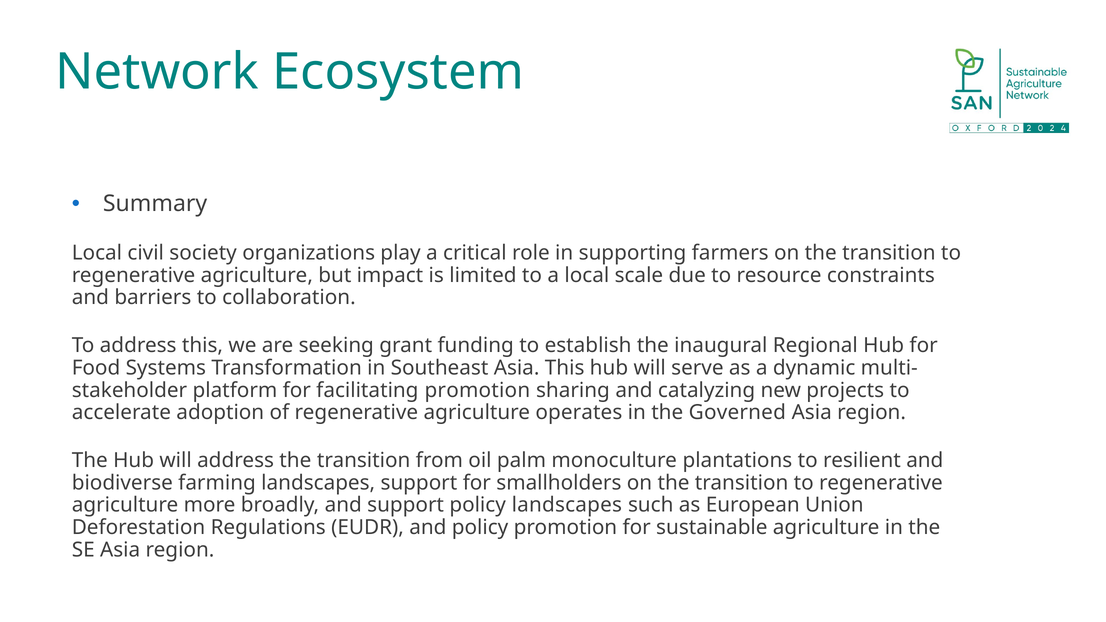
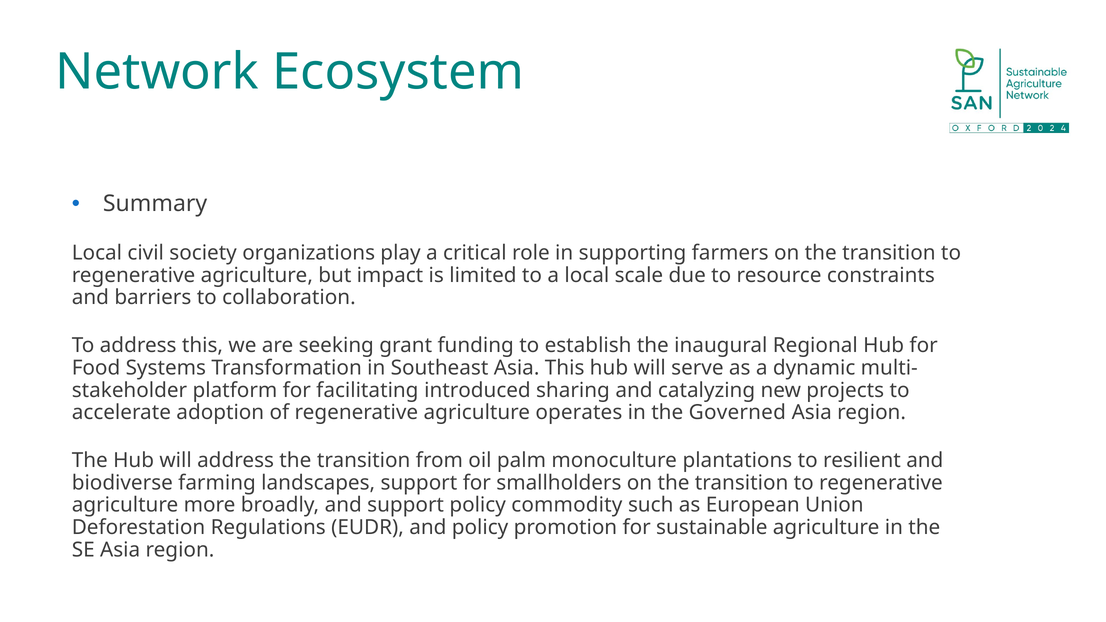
facilitating promotion: promotion -> introduced
policy landscapes: landscapes -> commodity
